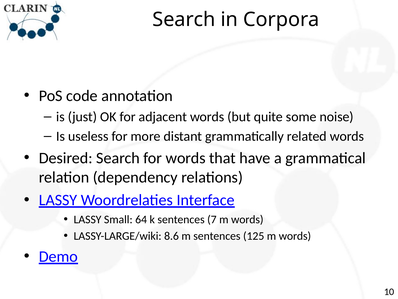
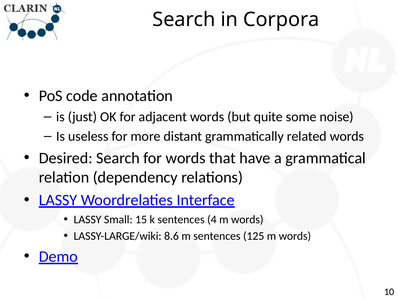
64: 64 -> 15
7: 7 -> 4
